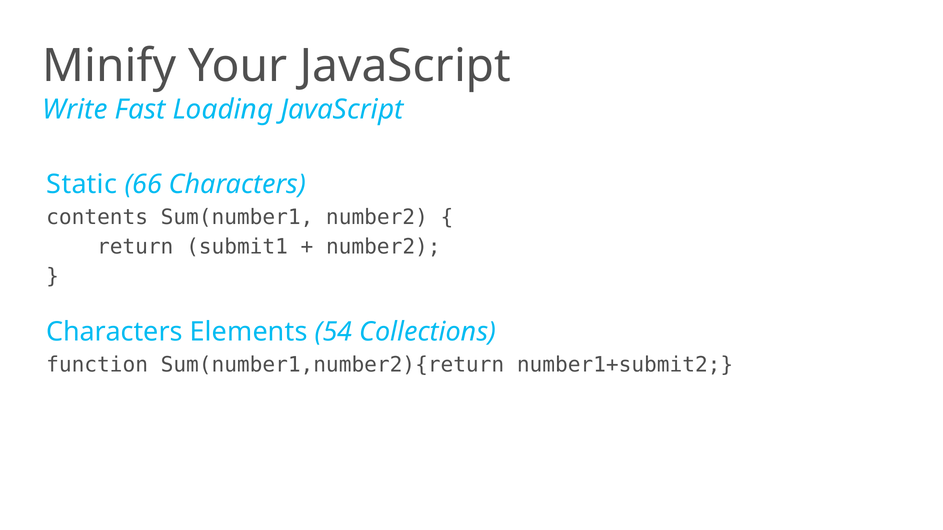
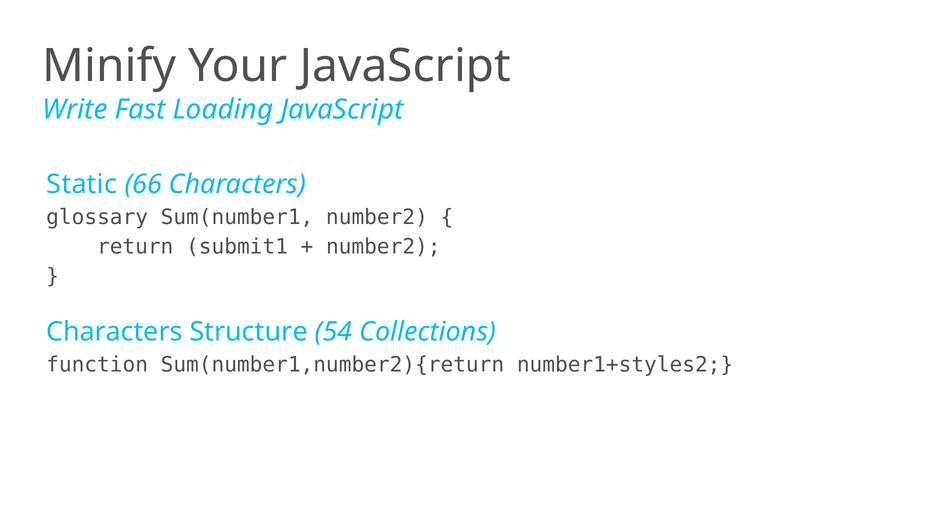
contents: contents -> glossary
Elements: Elements -> Structure
number1+submit2: number1+submit2 -> number1+styles2
